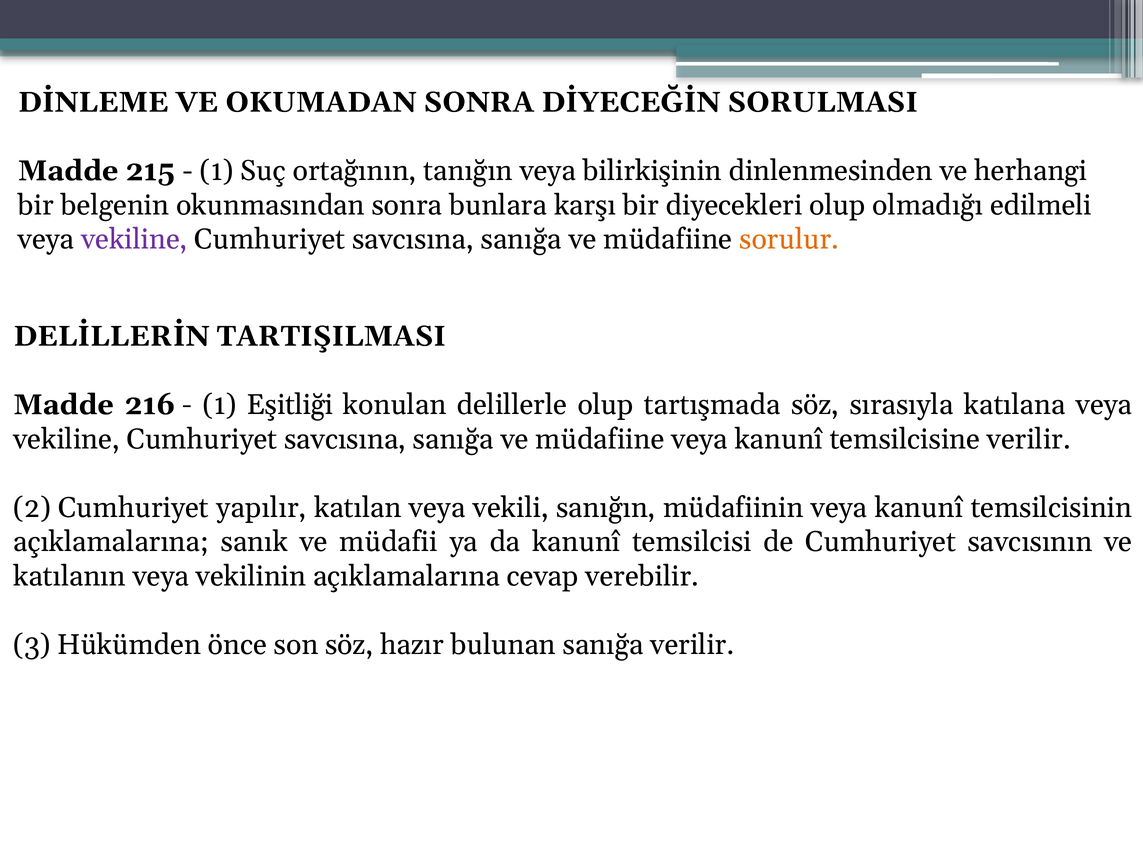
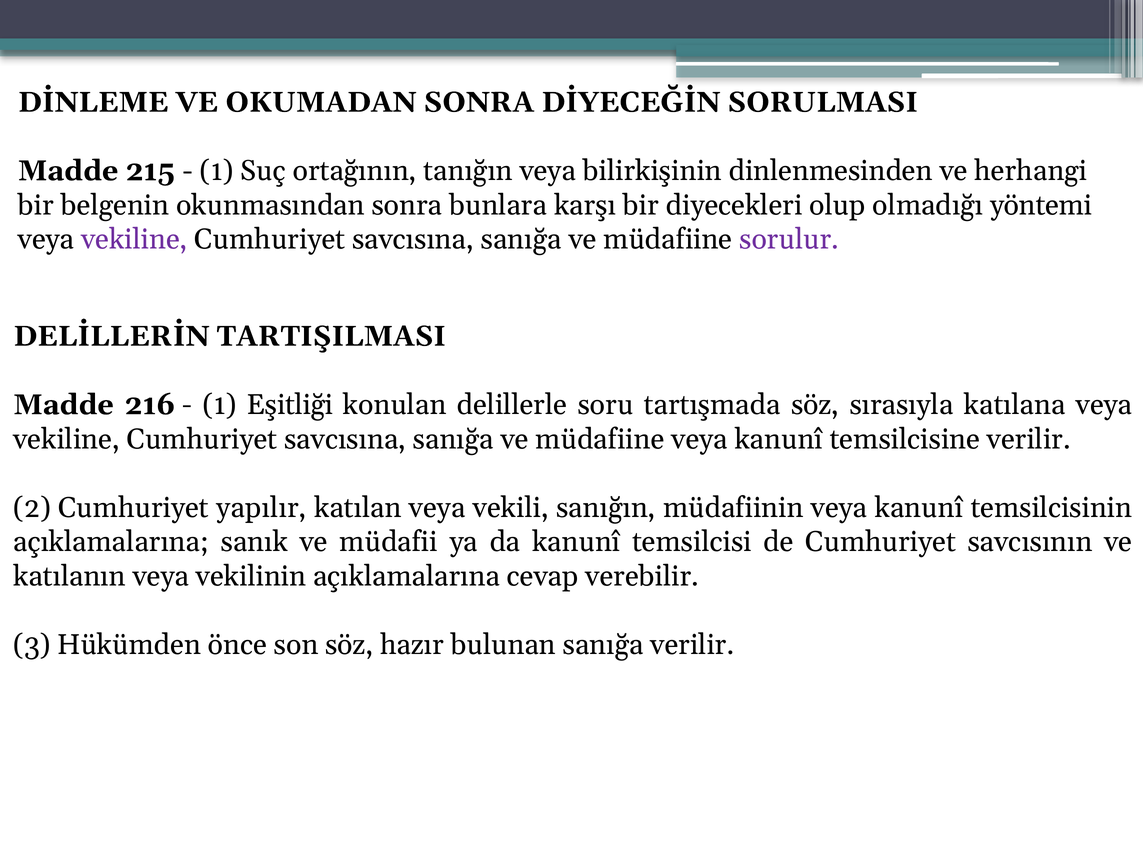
edilmeli: edilmeli -> yöntemi
sorulur colour: orange -> purple
delillerle olup: olup -> soru
